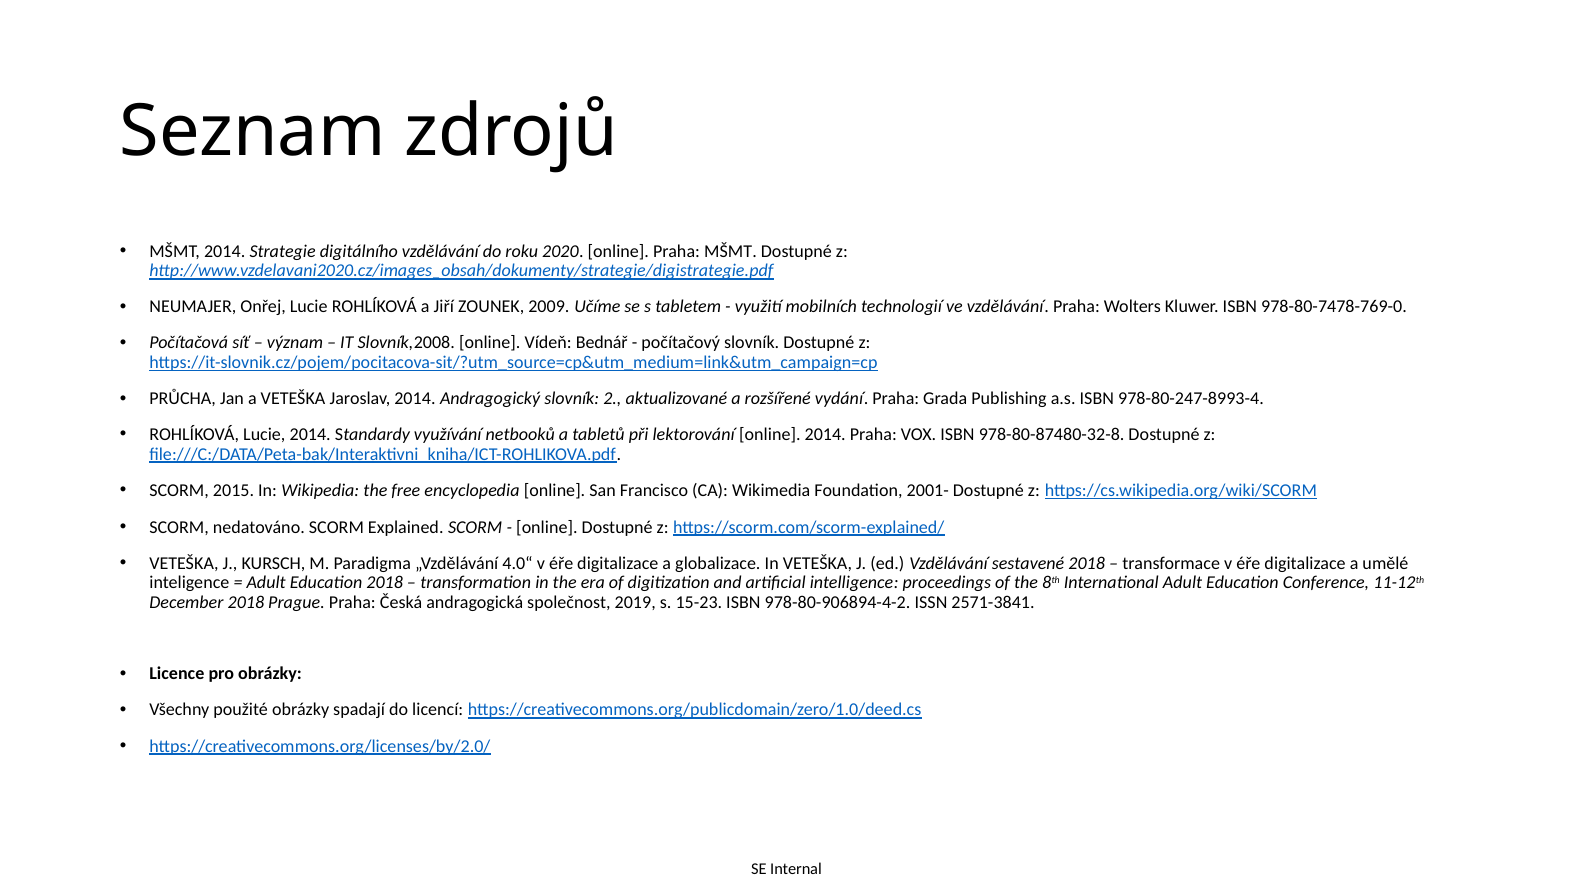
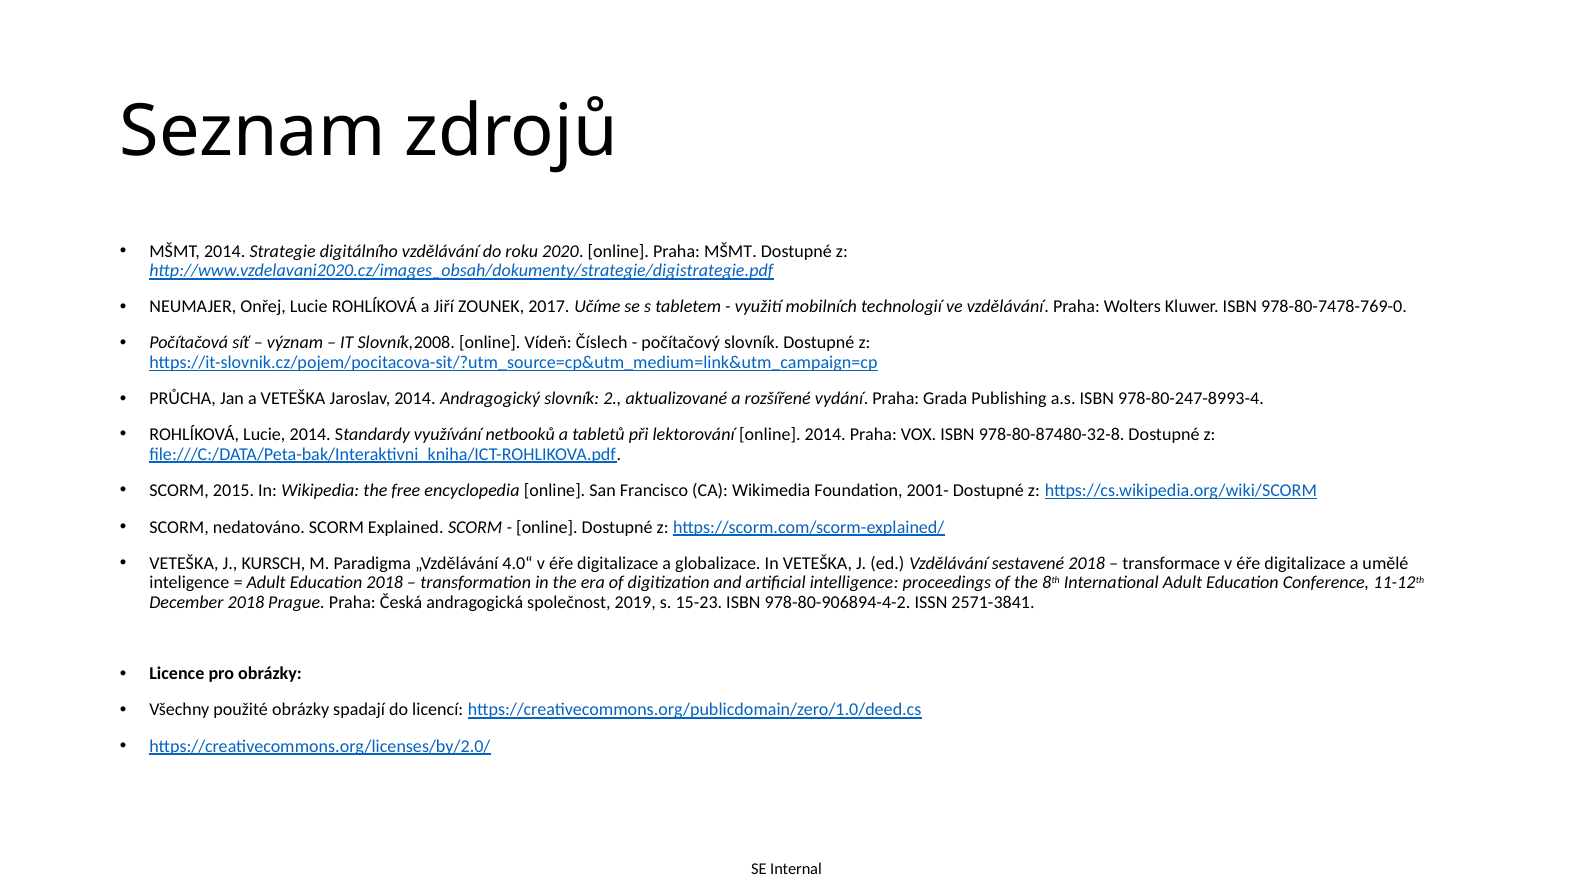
2009: 2009 -> 2017
Bednář: Bednář -> Číslech
